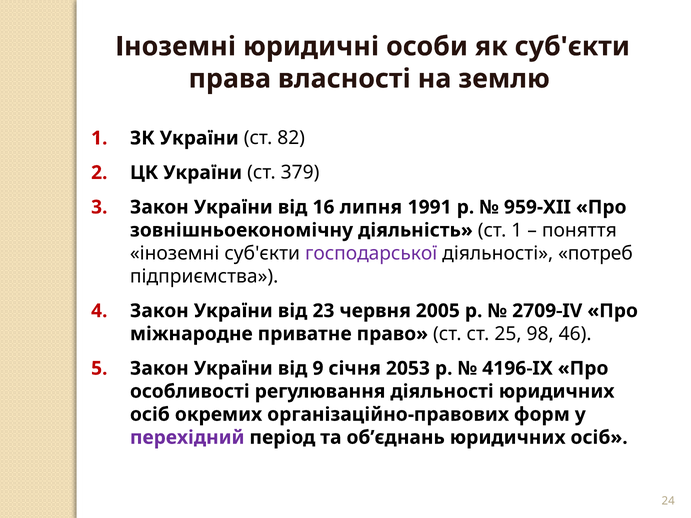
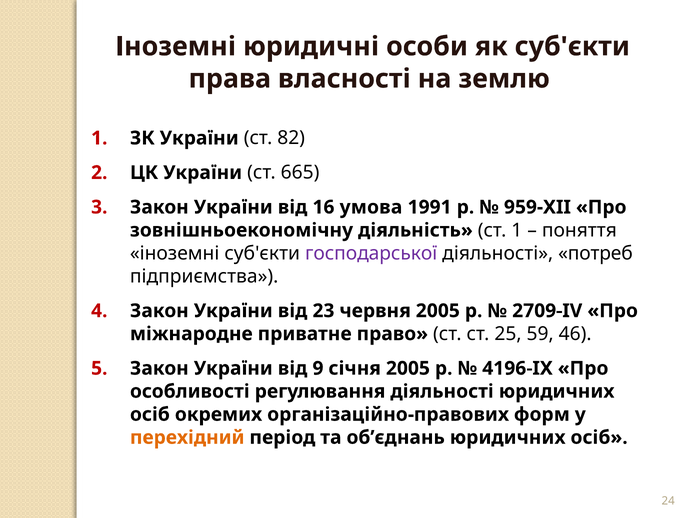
379: 379 -> 665
липня: липня -> умова
98: 98 -> 59
січня 2053: 2053 -> 2005
перехідний colour: purple -> orange
